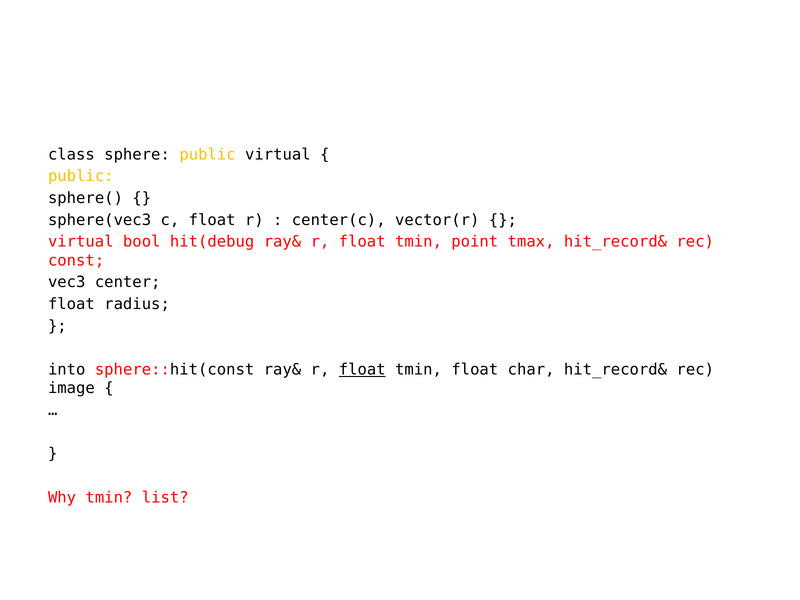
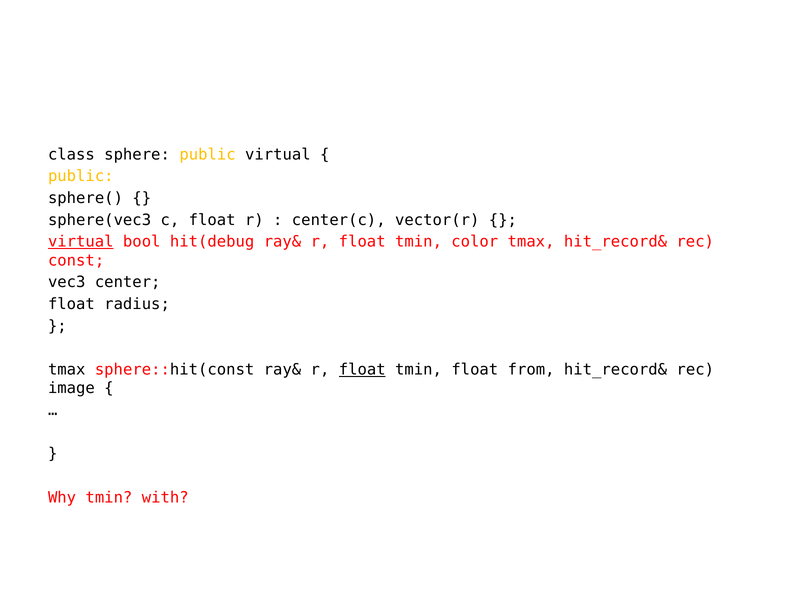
virtual at (81, 242) underline: none -> present
point: point -> color
into at (67, 370): into -> tmax
char: char -> from
list: list -> with
